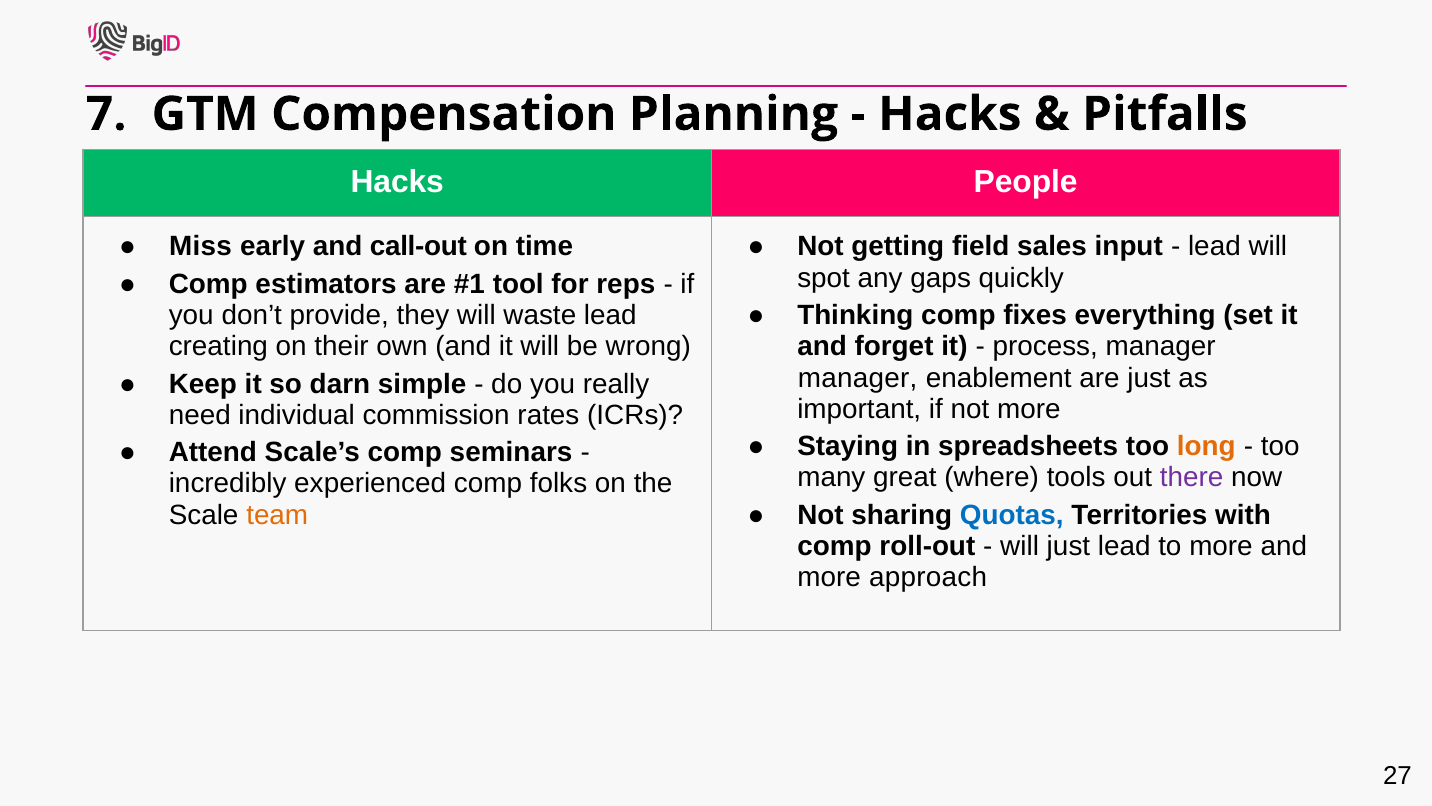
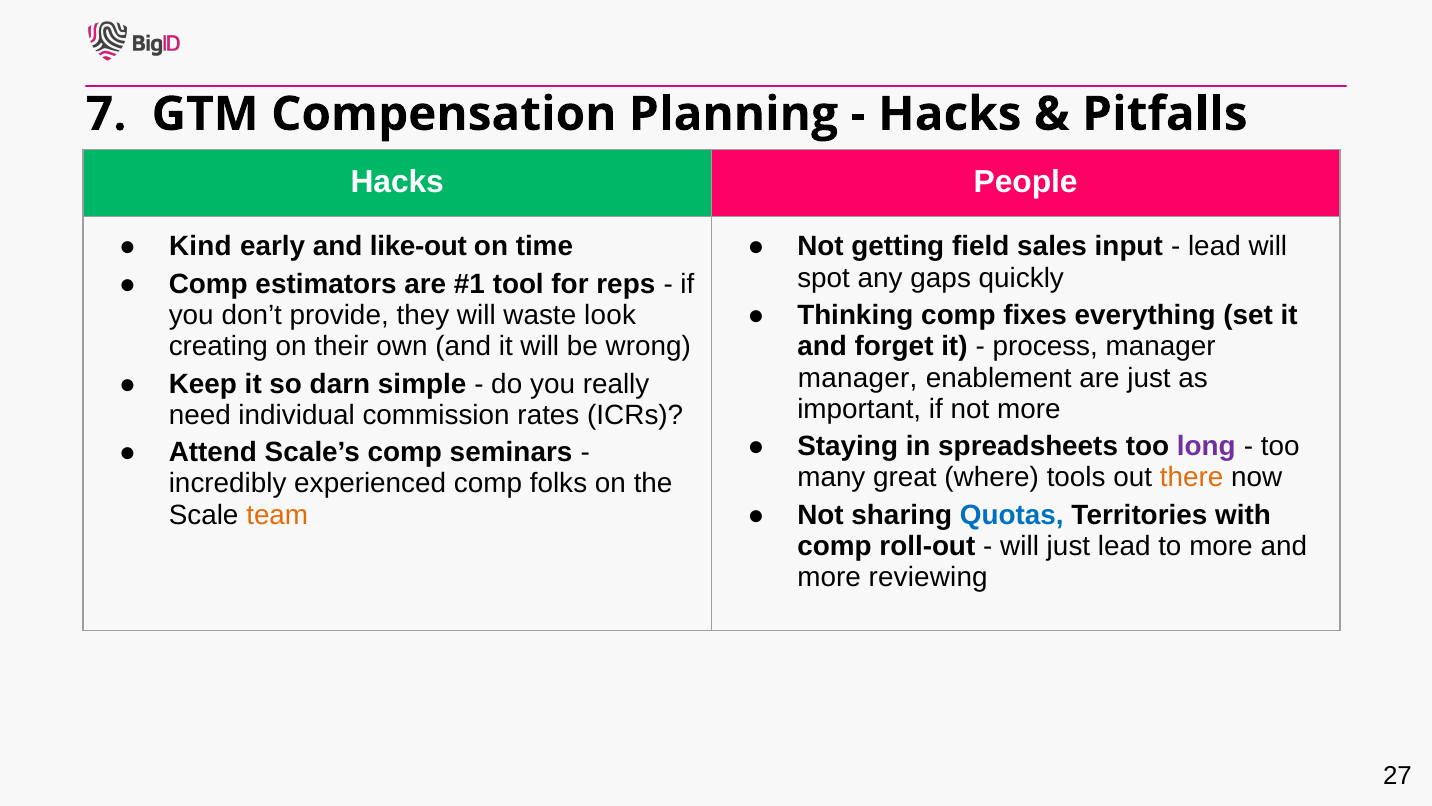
Miss: Miss -> Kind
call-out: call-out -> like-out
waste lead: lead -> look
long colour: orange -> purple
there colour: purple -> orange
approach: approach -> reviewing
